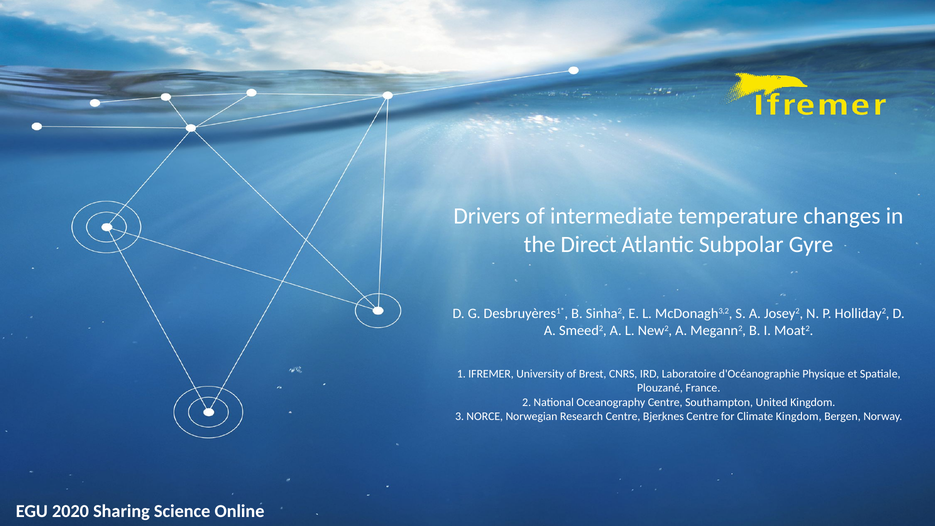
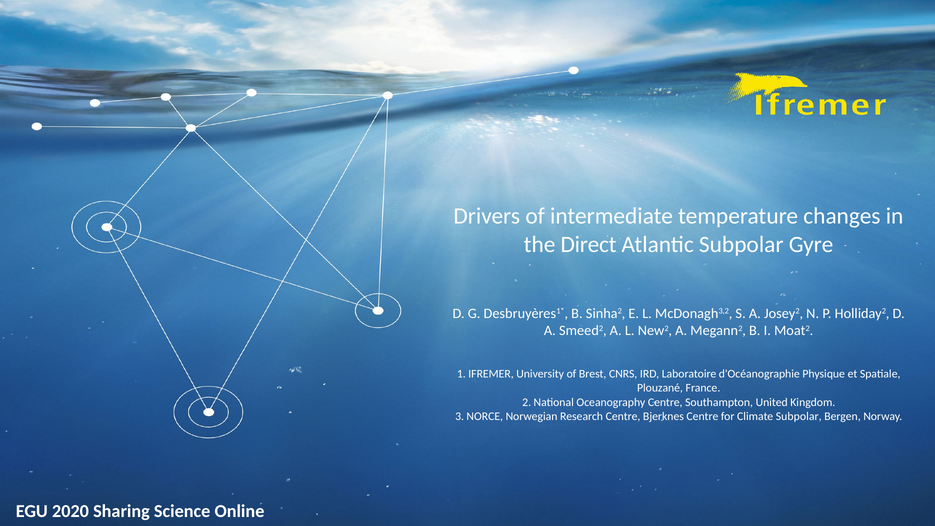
Climate Kingdom: Kingdom -> Subpolar
